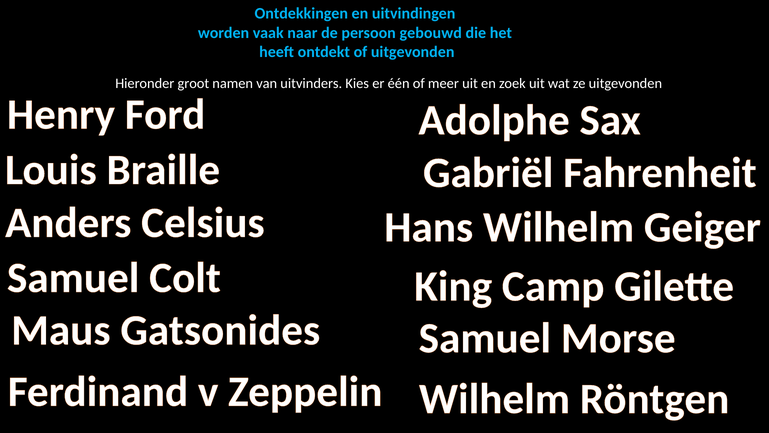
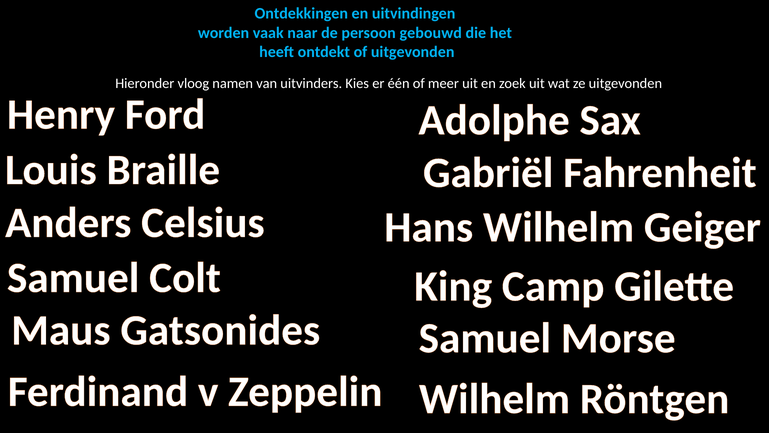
groot: groot -> vloog
